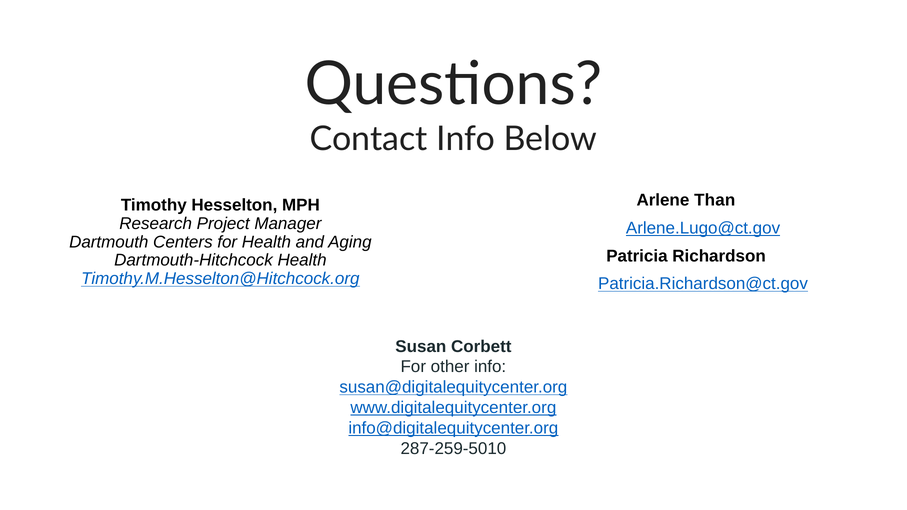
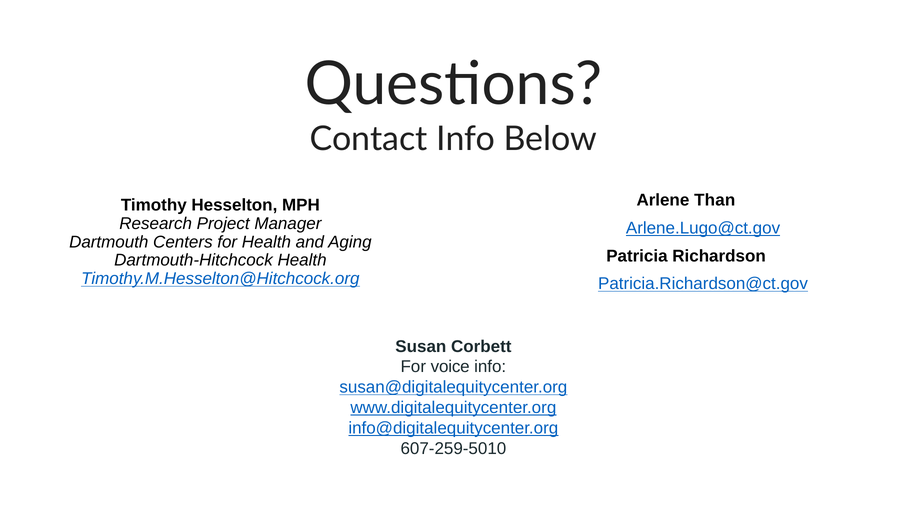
other: other -> voice
287-259-5010: 287-259-5010 -> 607-259-5010
